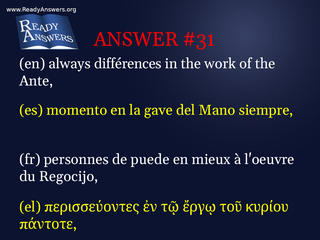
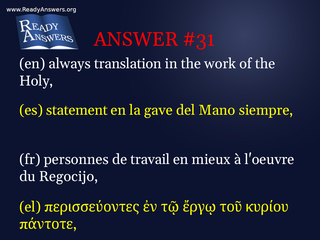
différences: différences -> translation
Ante: Ante -> Holy
momento: momento -> statement
puede: puede -> travail
